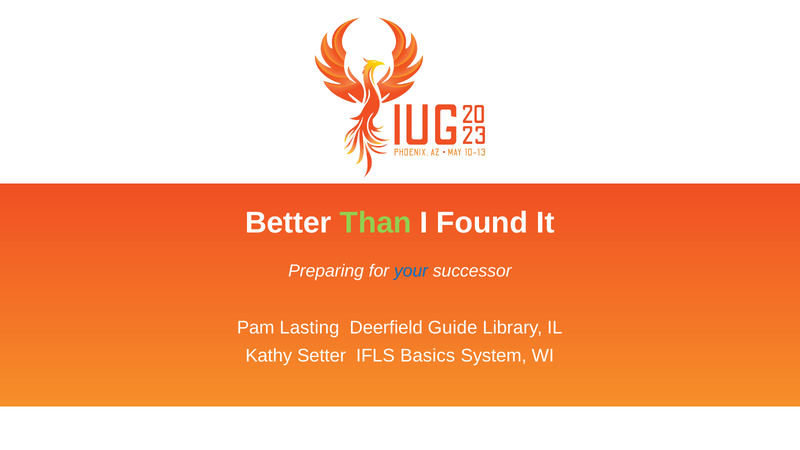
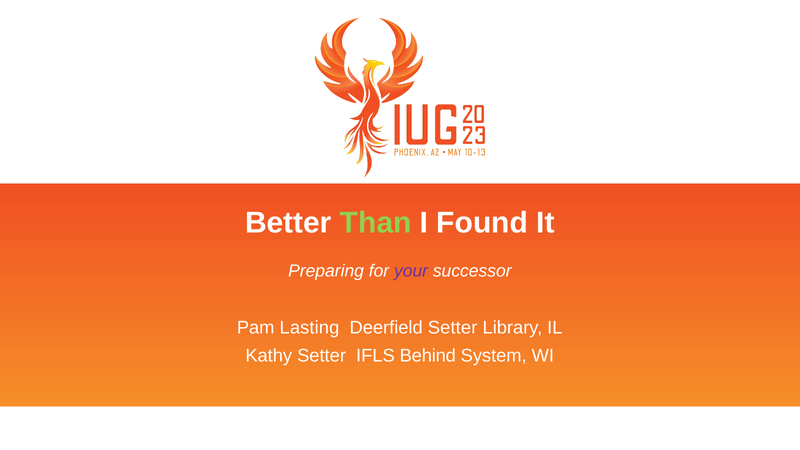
your colour: blue -> purple
Deerfield Guide: Guide -> Setter
Basics: Basics -> Behind
